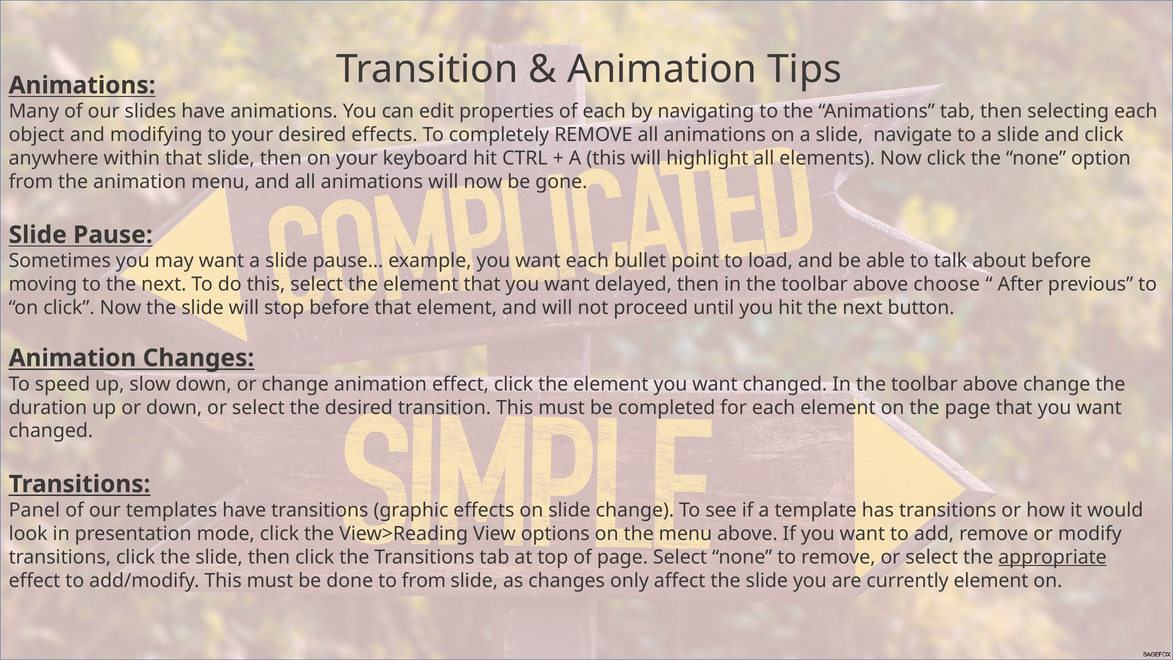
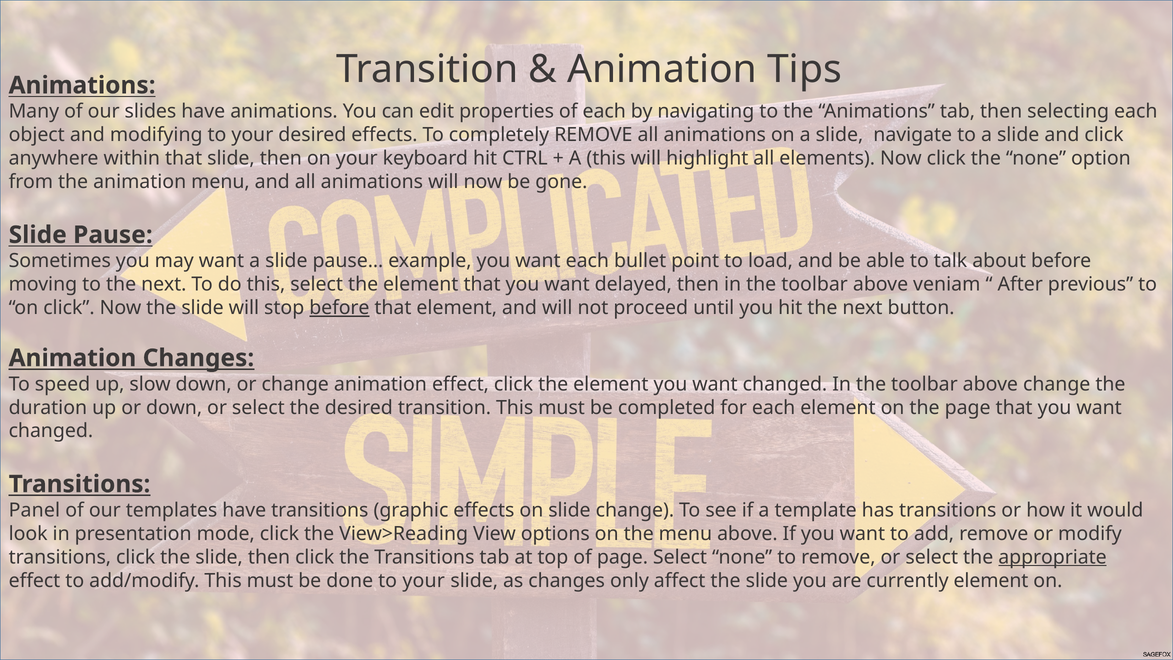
choose: choose -> veniam
before at (339, 308) underline: none -> present
done to from: from -> your
